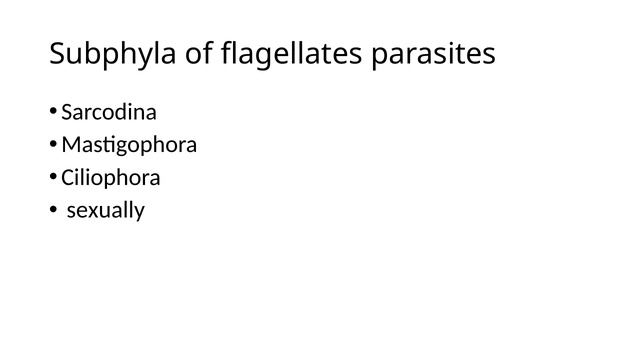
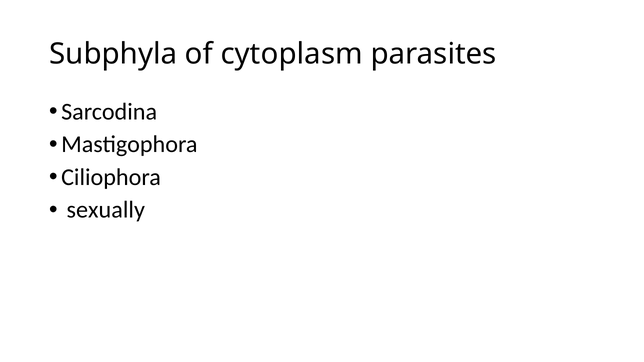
flagellates: flagellates -> cytoplasm
